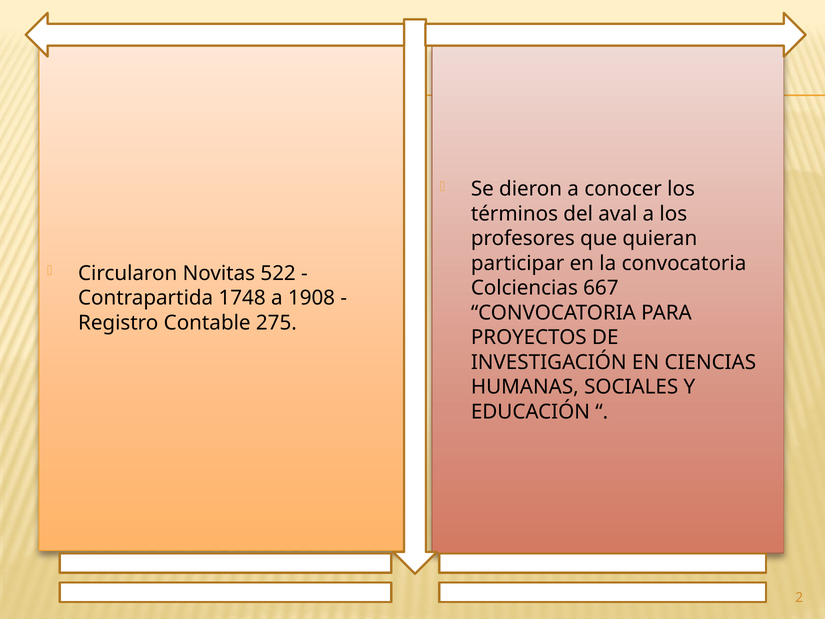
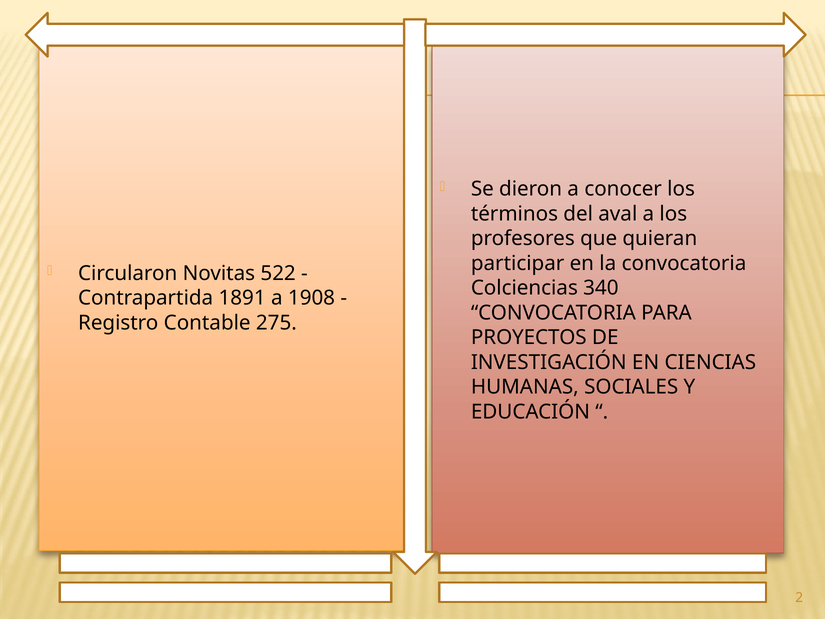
667: 667 -> 340
1748: 1748 -> 1891
